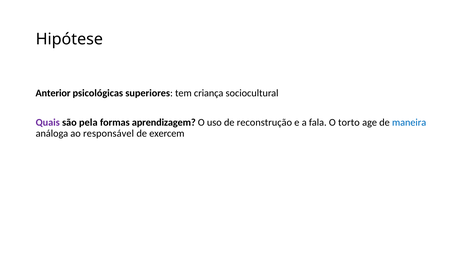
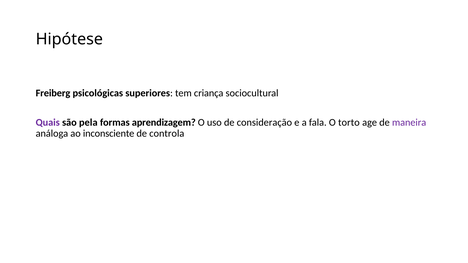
Anterior: Anterior -> Freiberg
reconstrução: reconstrução -> consideração
maneira colour: blue -> purple
responsável: responsável -> inconsciente
exercem: exercem -> controla
